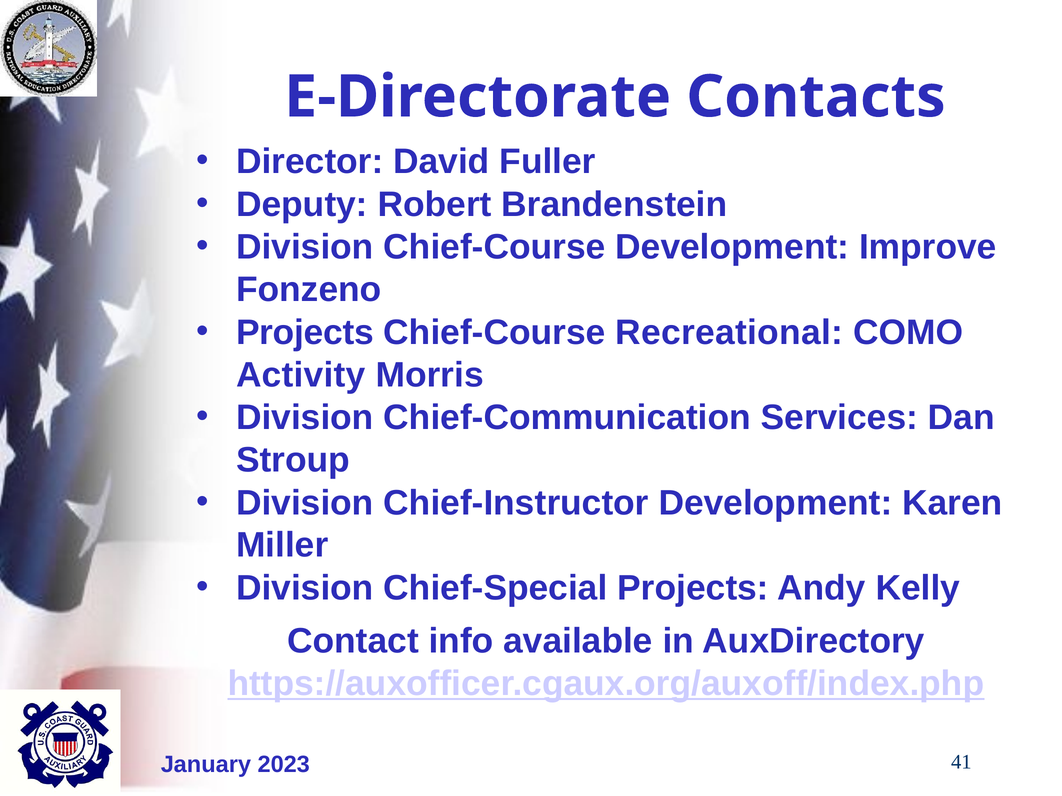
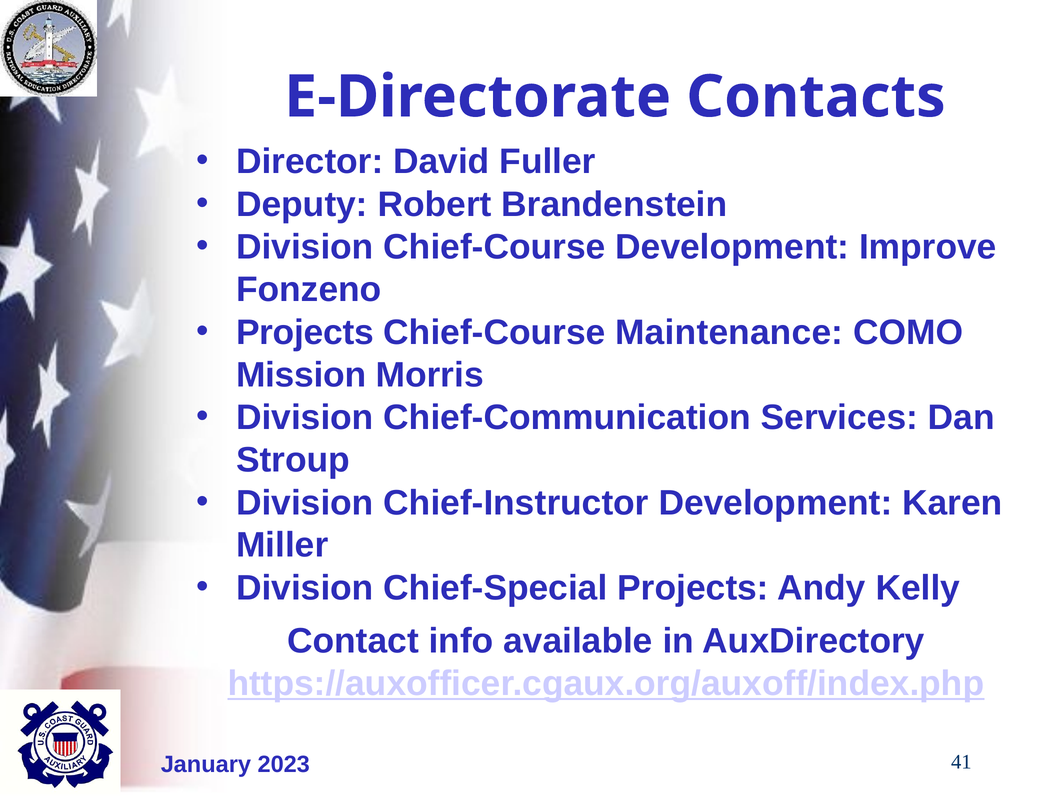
Recreational: Recreational -> Maintenance
Activity: Activity -> Mission
